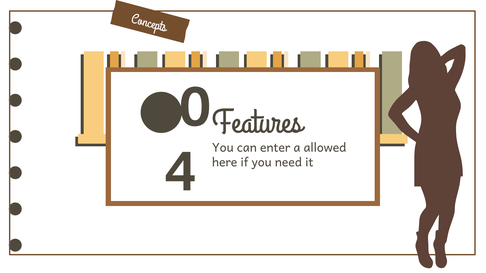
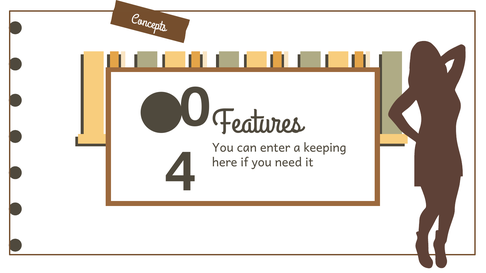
allowed: allowed -> keeping
